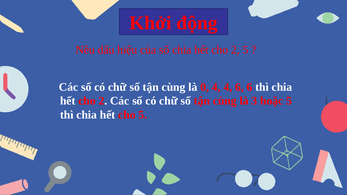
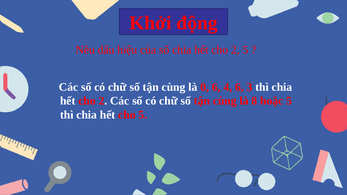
0 4: 4 -> 6
6 6: 6 -> 3
3: 3 -> 8
